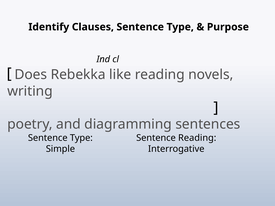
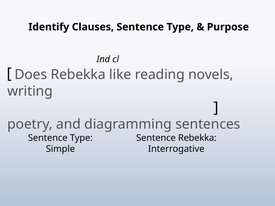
Sentence Reading: Reading -> Rebekka
